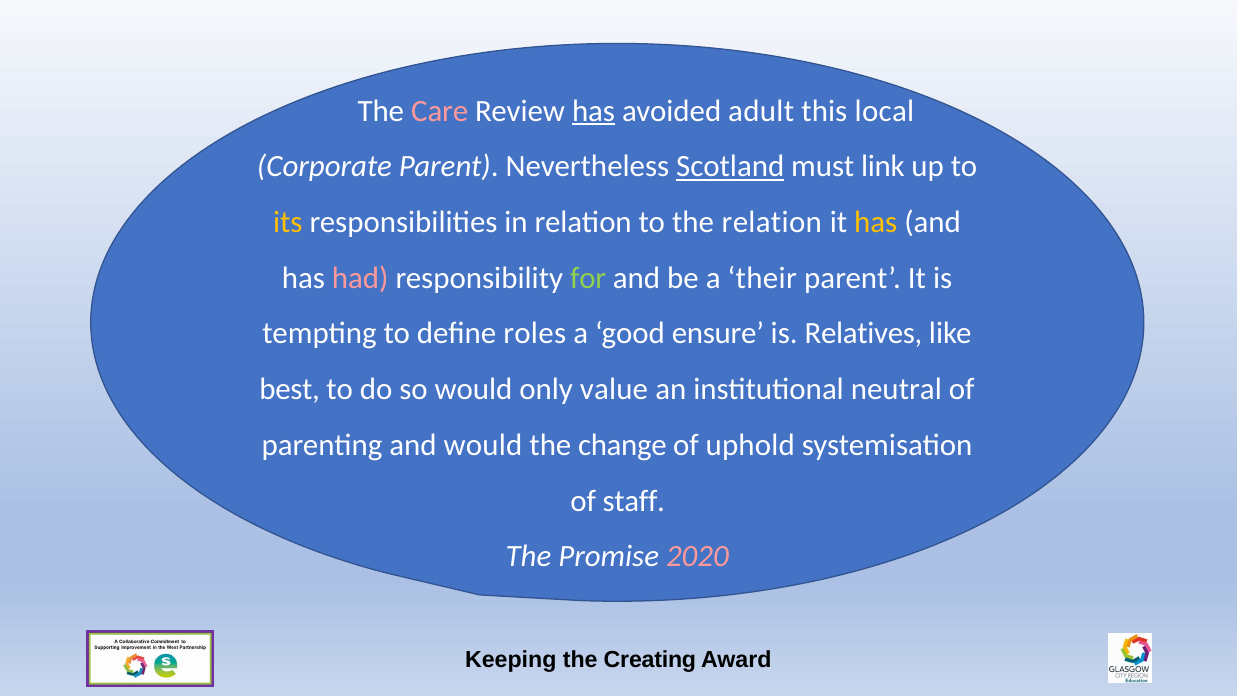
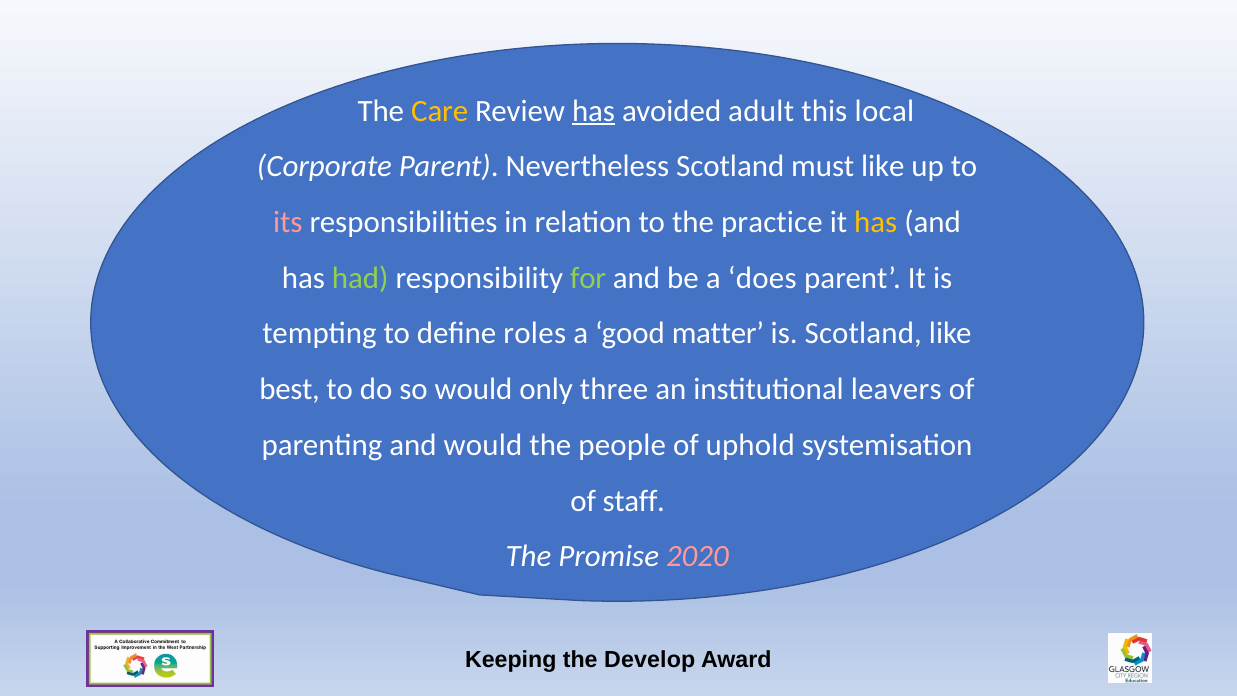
Care colour: pink -> yellow
Scotland at (730, 167) underline: present -> none
must link: link -> like
its colour: yellow -> pink
the relation: relation -> practice
had colour: pink -> light green
their: their -> does
ensure: ensure -> matter
is Relatives: Relatives -> Scotland
value: value -> three
neutral: neutral -> leavers
change: change -> people
Creating: Creating -> Develop
